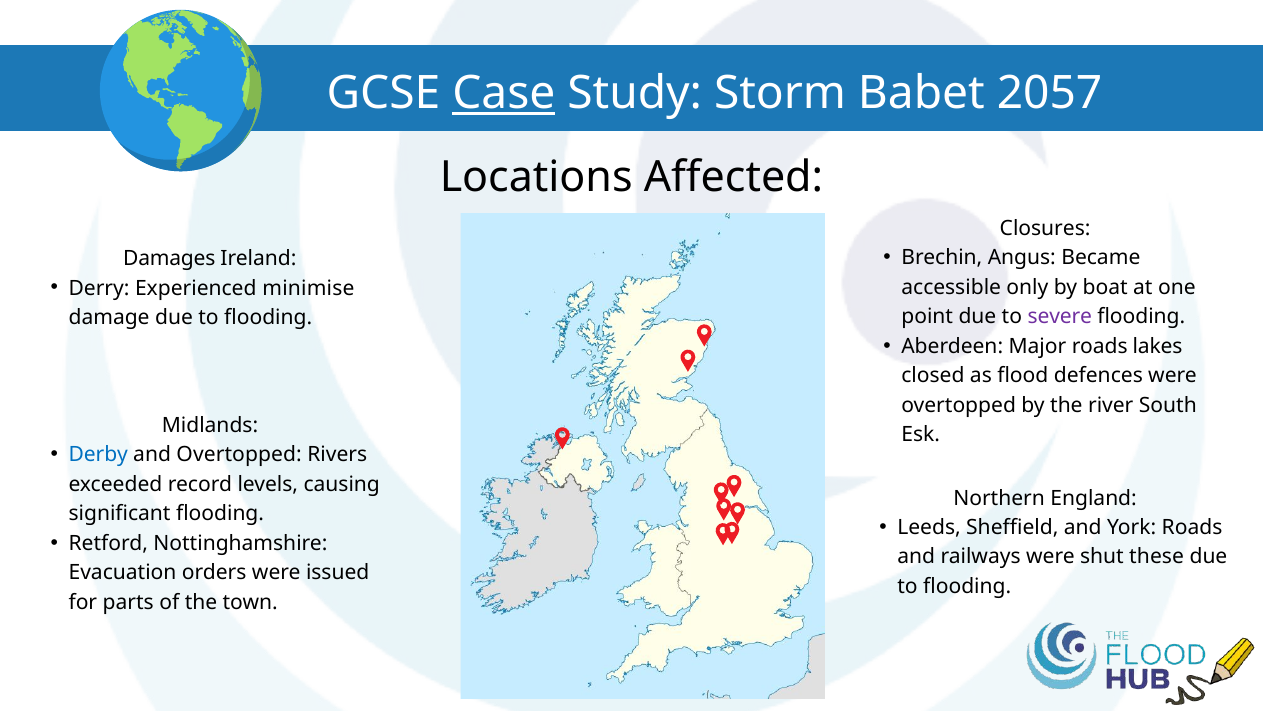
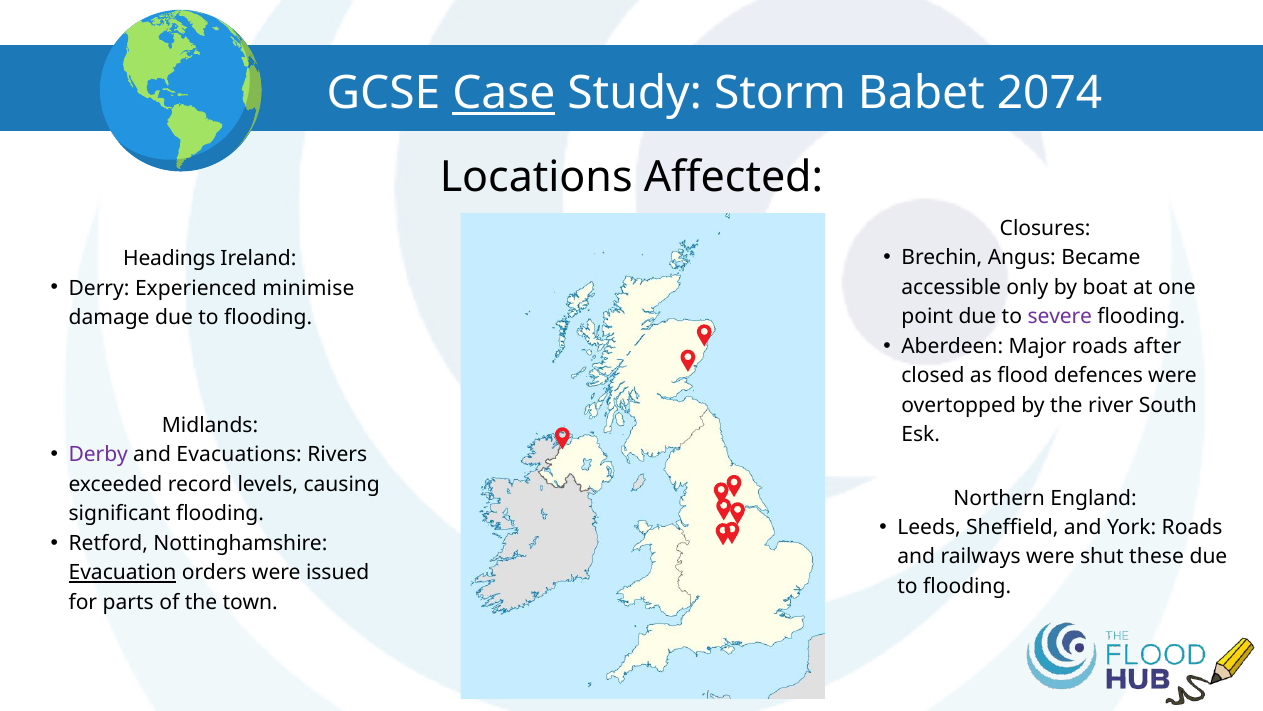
2057: 2057 -> 2074
Damages: Damages -> Headings
lakes: lakes -> after
Derby colour: blue -> purple
and Overtopped: Overtopped -> Evacuations
Evacuation underline: none -> present
